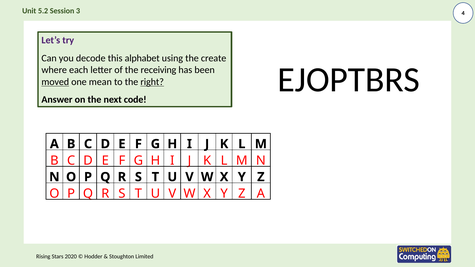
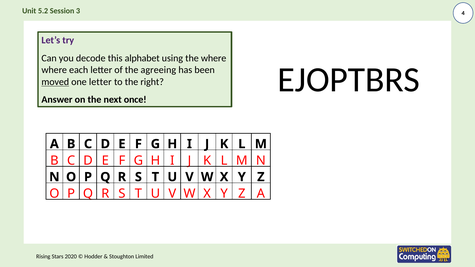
the create: create -> where
receiving: receiving -> agreeing
one mean: mean -> letter
right underline: present -> none
code: code -> once
